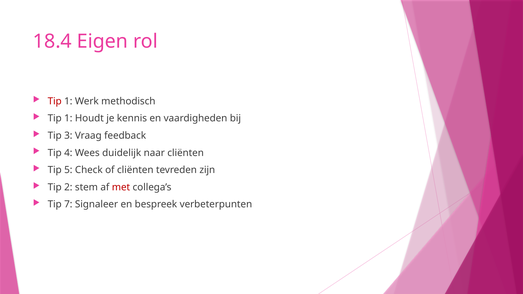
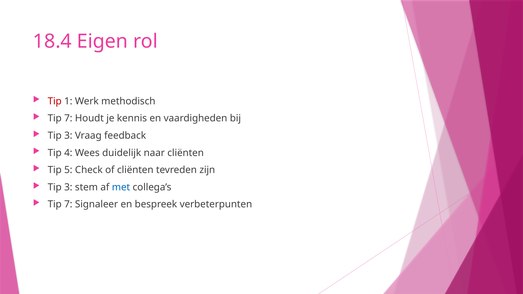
1 at (68, 118): 1 -> 7
2 at (68, 187): 2 -> 3
met colour: red -> blue
